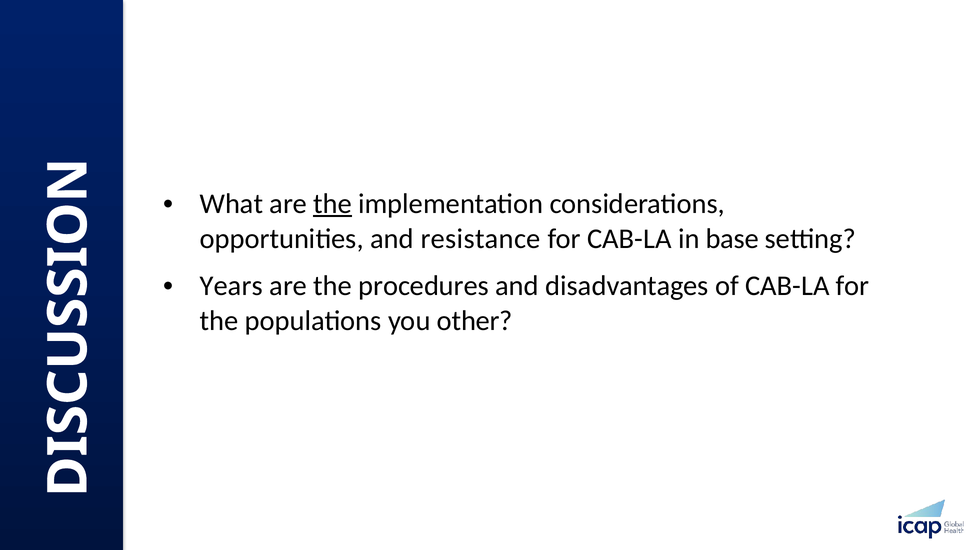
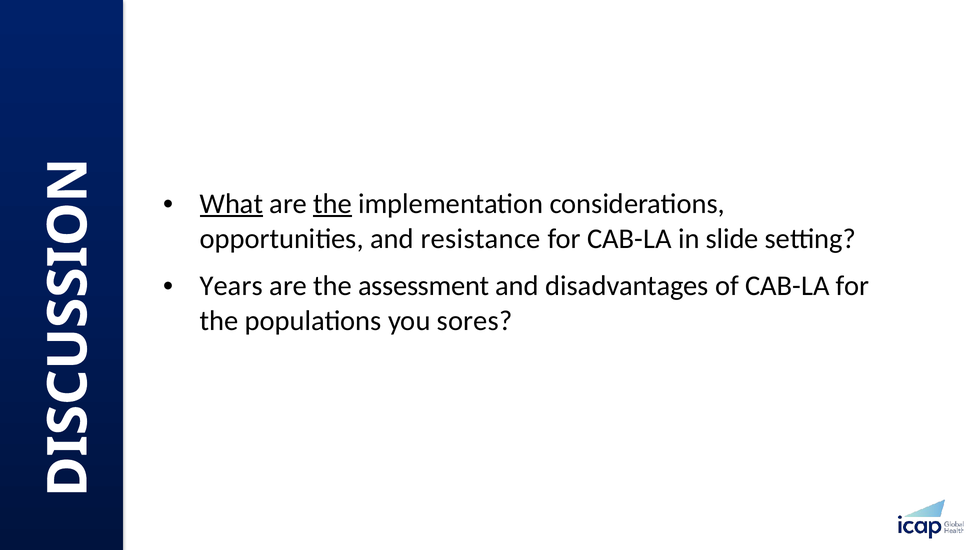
What underline: none -> present
base: base -> slide
procedures: procedures -> assessment
other: other -> sores
